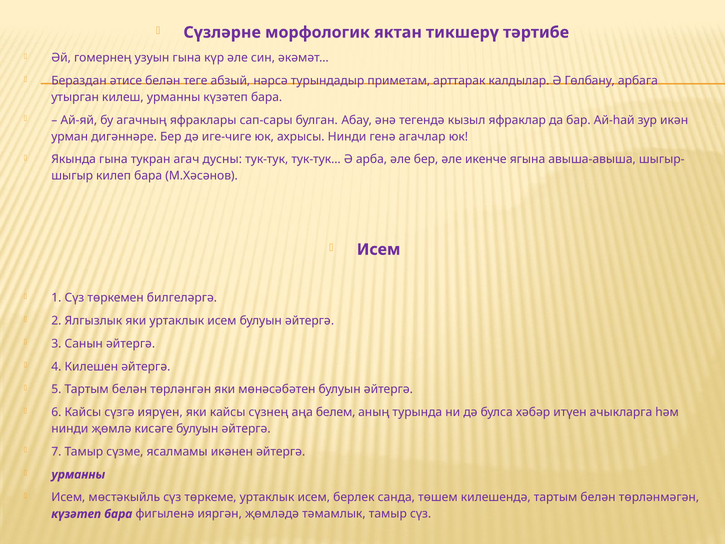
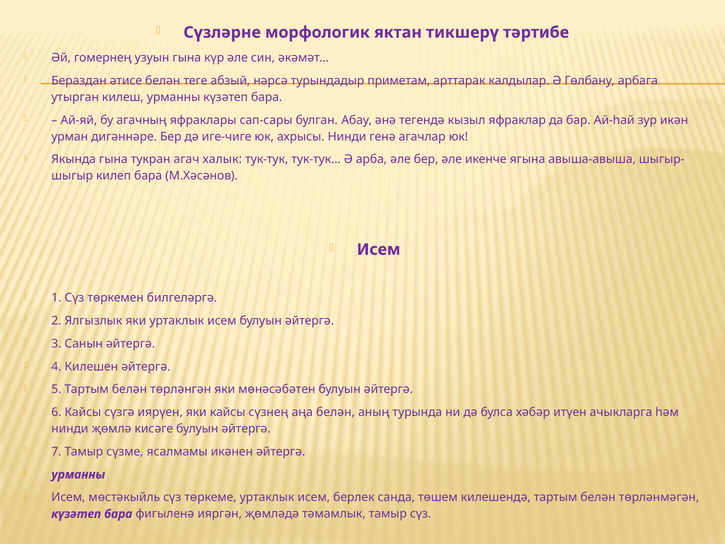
дусны: дусны -> халык
аңа белем: белем -> белән
